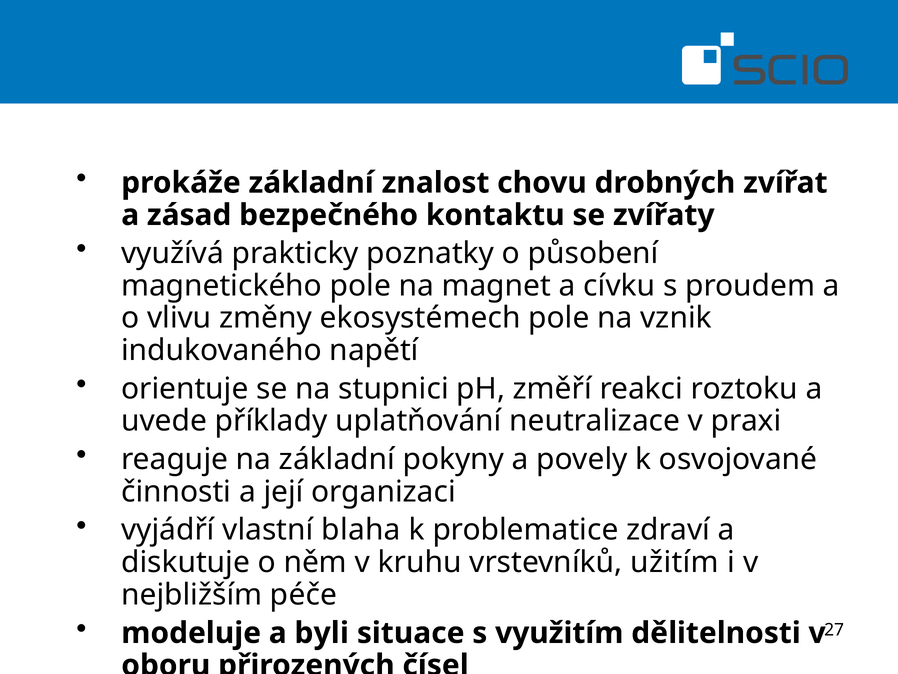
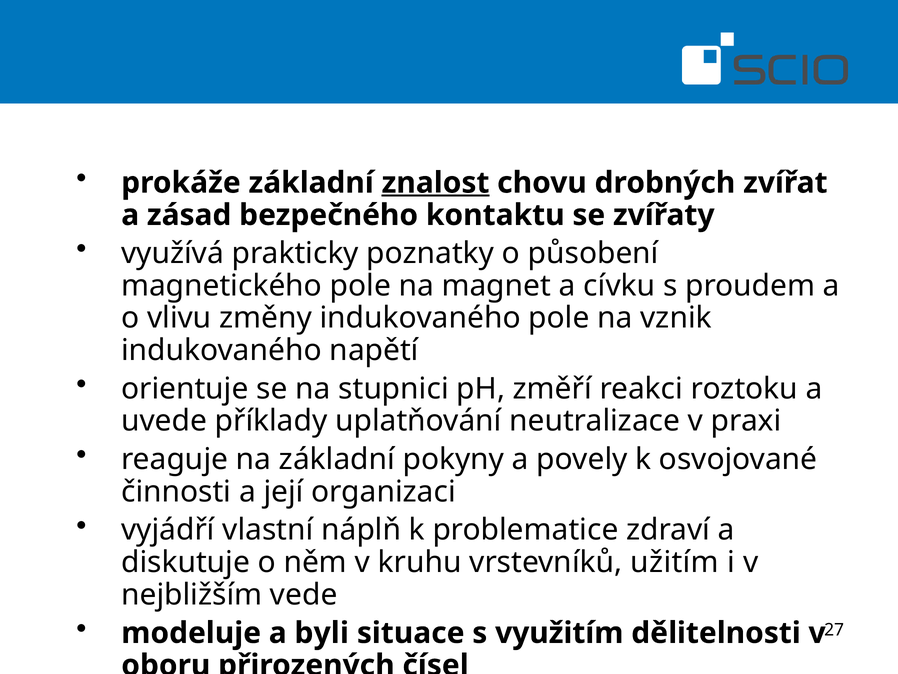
znalost underline: none -> present
změny ekosystémech: ekosystémech -> indukovaného
blaha: blaha -> náplň
péče: péče -> vede
